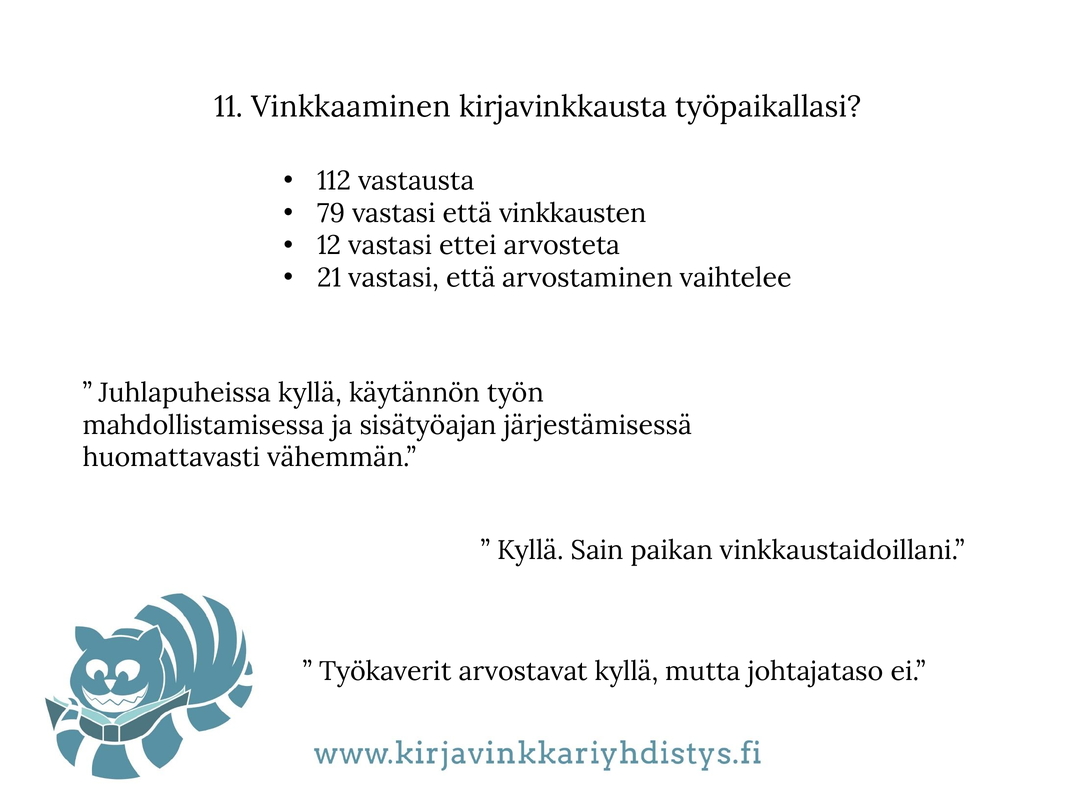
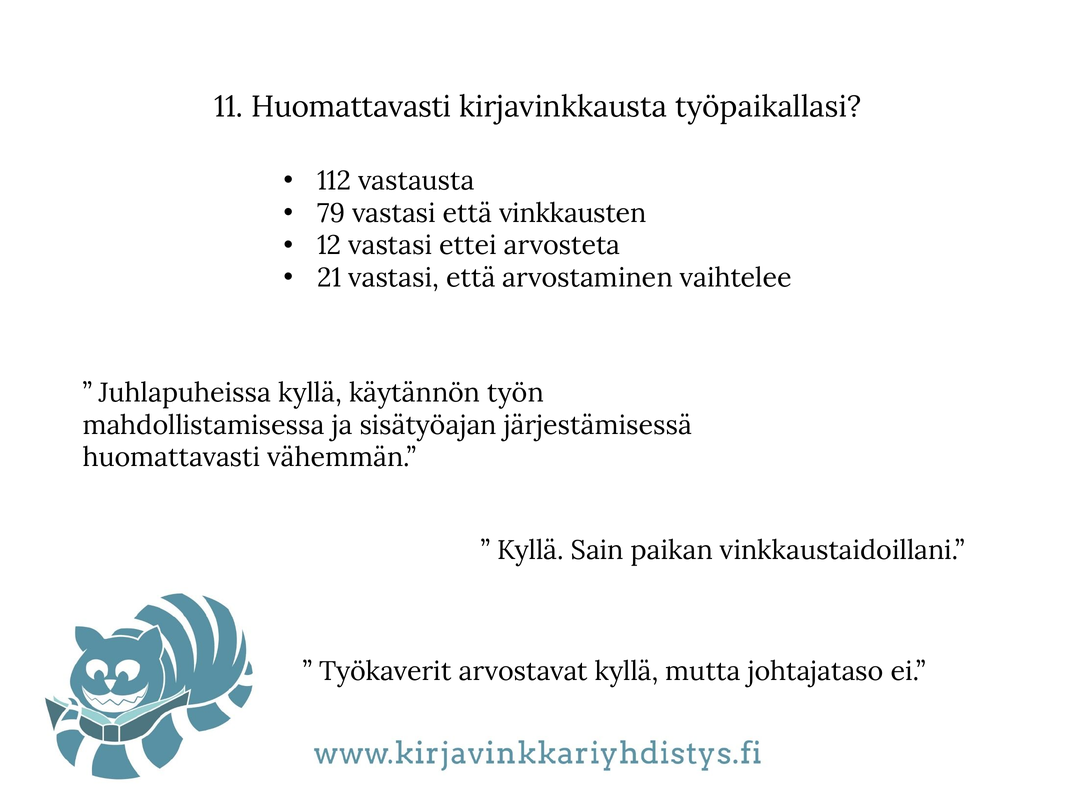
11 Vinkkaaminen: Vinkkaaminen -> Huomattavasti
